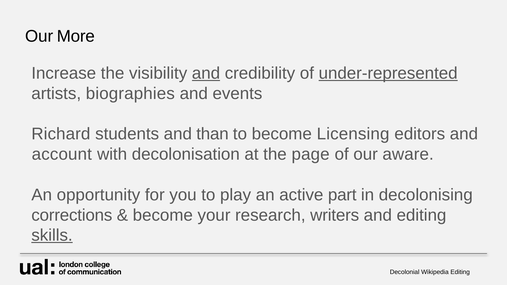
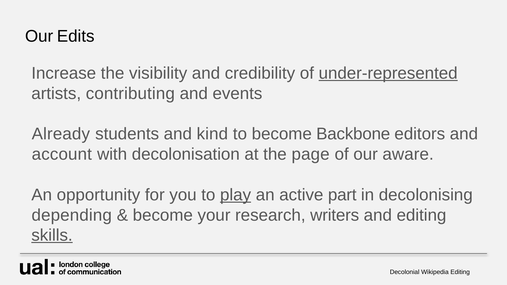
More: More -> Edits
and at (206, 73) underline: present -> none
biographies: biographies -> contributing
Richard: Richard -> Already
than: than -> kind
Licensing: Licensing -> Backbone
play underline: none -> present
corrections: corrections -> depending
